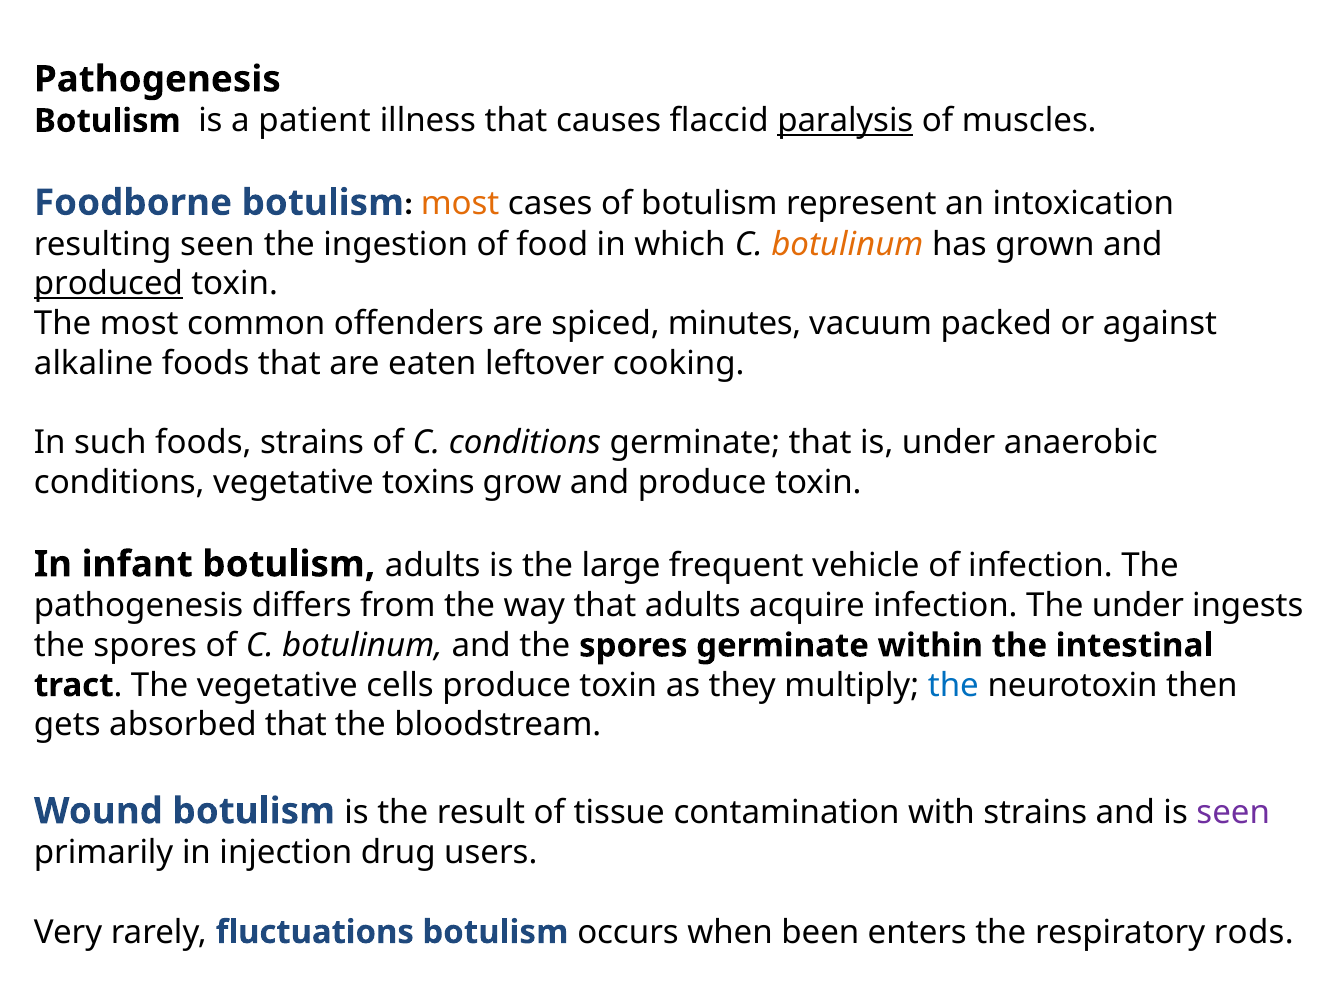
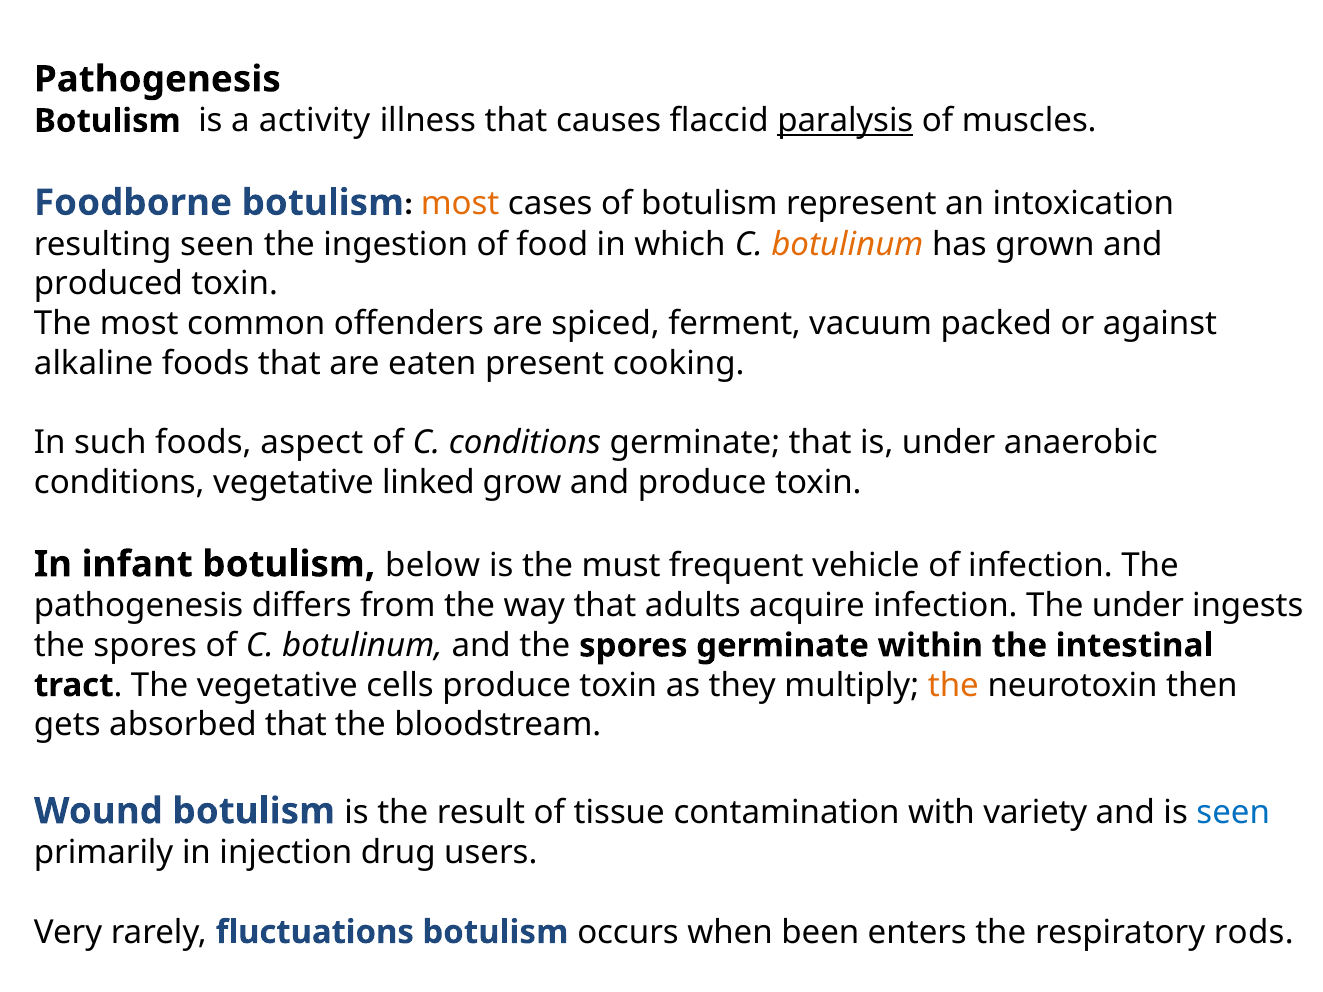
patient: patient -> activity
produced underline: present -> none
minutes: minutes -> ferment
leftover: leftover -> present
foods strains: strains -> aspect
toxins: toxins -> linked
botulism adults: adults -> below
large: large -> must
the at (953, 685) colour: blue -> orange
with strains: strains -> variety
seen at (1233, 813) colour: purple -> blue
